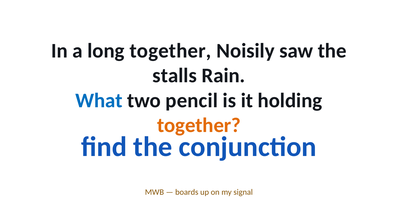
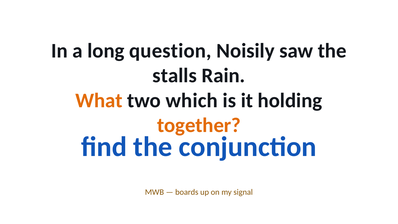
long together: together -> question
What colour: blue -> orange
pencil: pencil -> which
